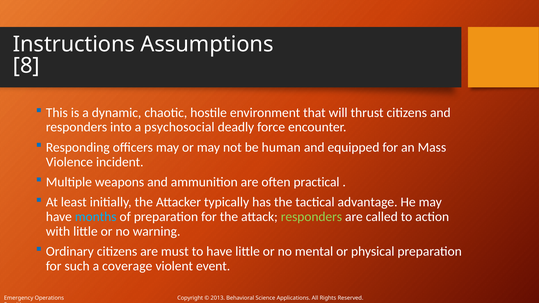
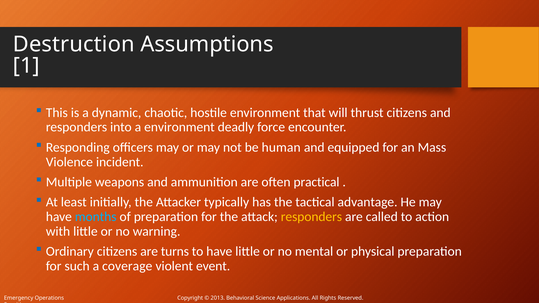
Instructions: Instructions -> Destruction
8: 8 -> 1
a psychosocial: psychosocial -> environment
responders at (311, 217) colour: light green -> yellow
must: must -> turns
